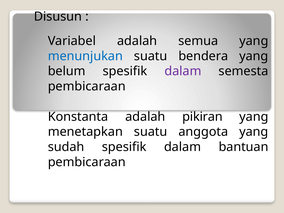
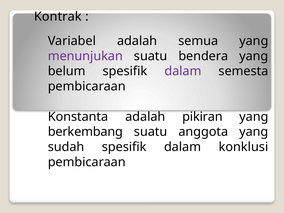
Disusun: Disusun -> Kontrak
menunjukan colour: blue -> purple
menetapkan: menetapkan -> berkembang
bantuan: bantuan -> konklusi
